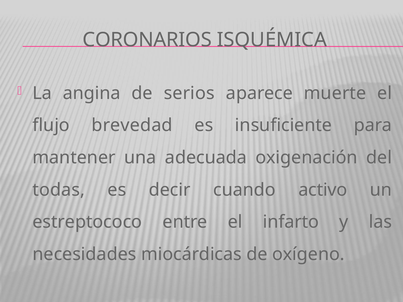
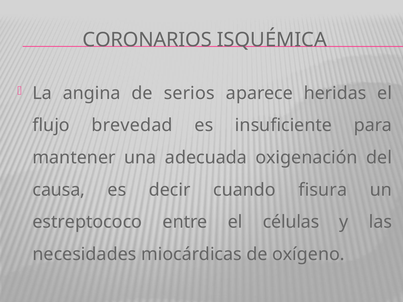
muerte: muerte -> heridas
todas: todas -> causa
activo: activo -> fisura
infarto: infarto -> células
